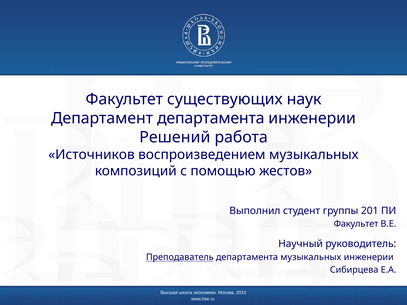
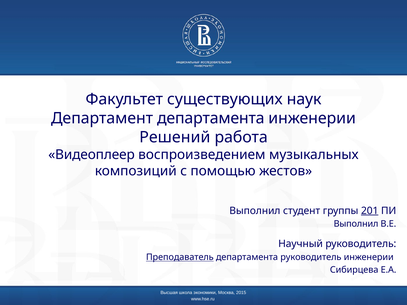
Источников: Источников -> Видеоплеер
201 underline: none -> present
Факультет at (356, 224): Факультет -> Выполнил
департамента музыкальных: музыкальных -> руководитель
